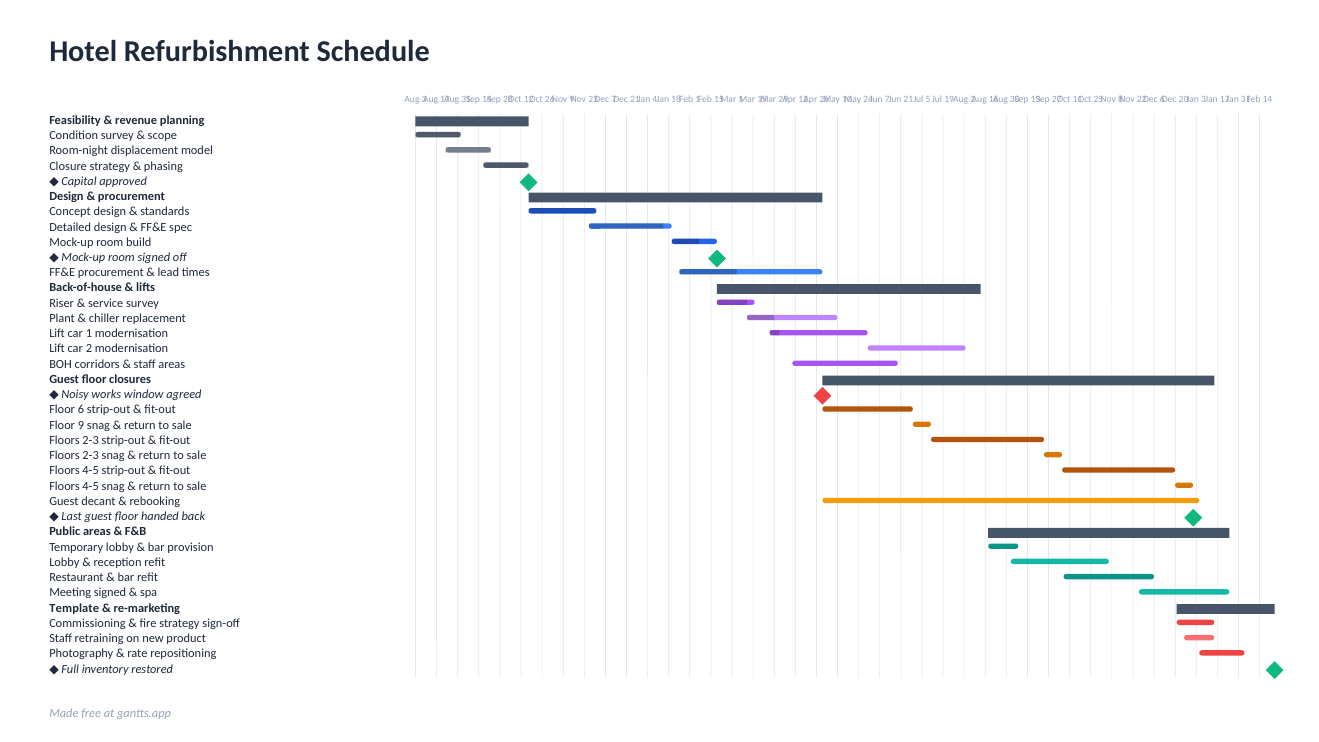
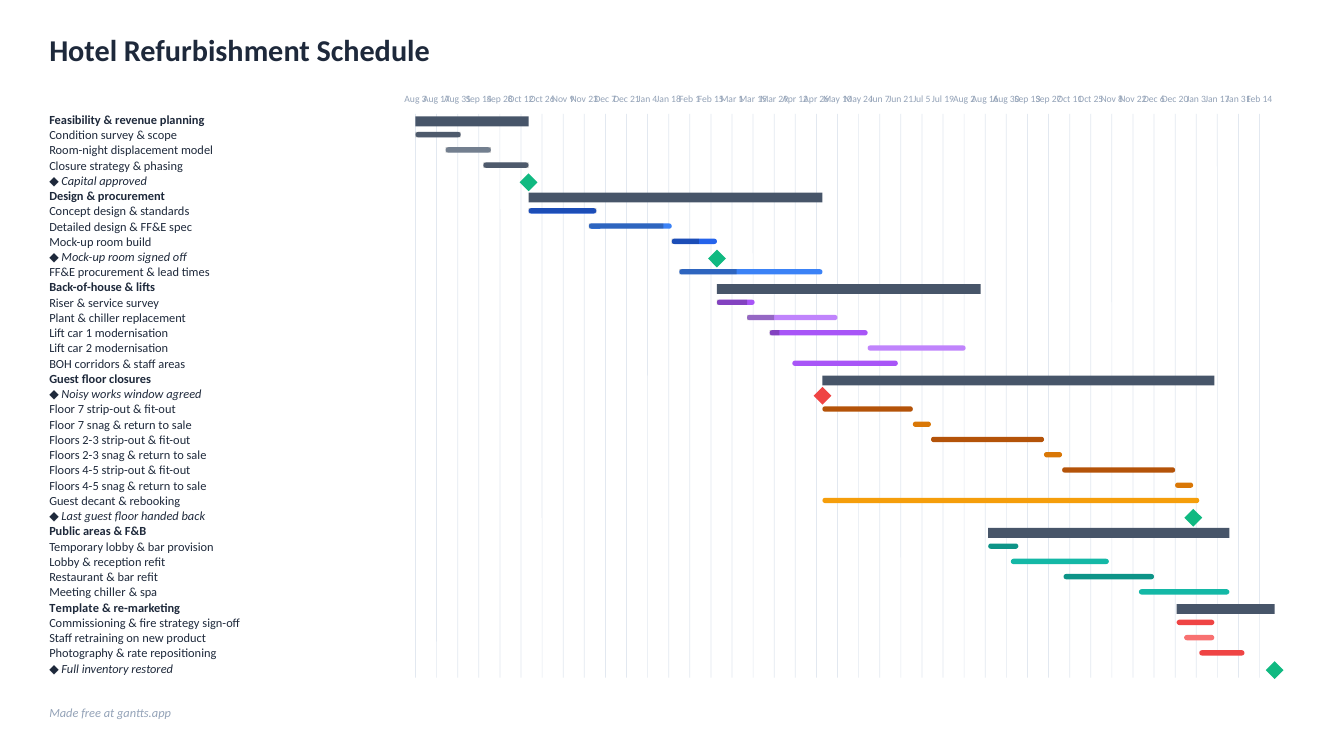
6 at (81, 410): 6 -> 7
9 at (81, 425): 9 -> 7
Meeting signed: signed -> chiller
